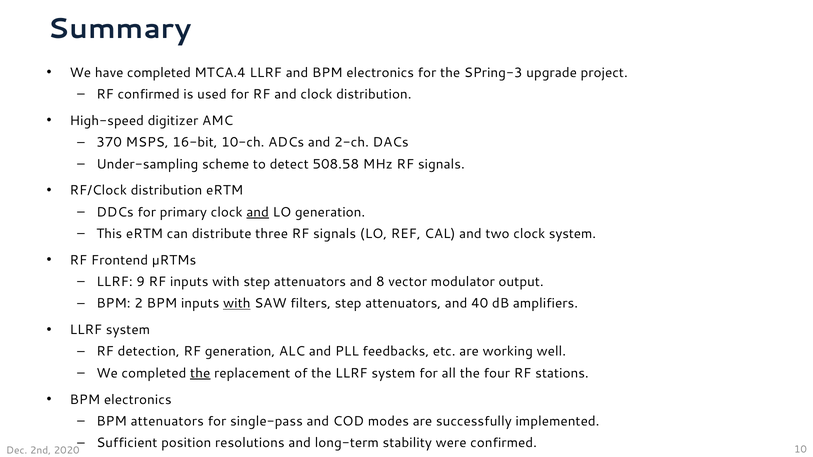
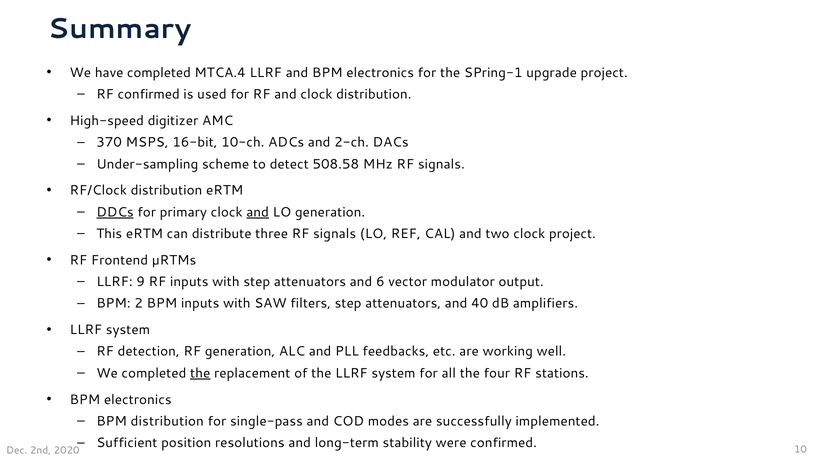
SPring-3: SPring-3 -> SPring-1
DDCs underline: none -> present
clock system: system -> project
8: 8 -> 6
with at (237, 304) underline: present -> none
BPM attenuators: attenuators -> distribution
